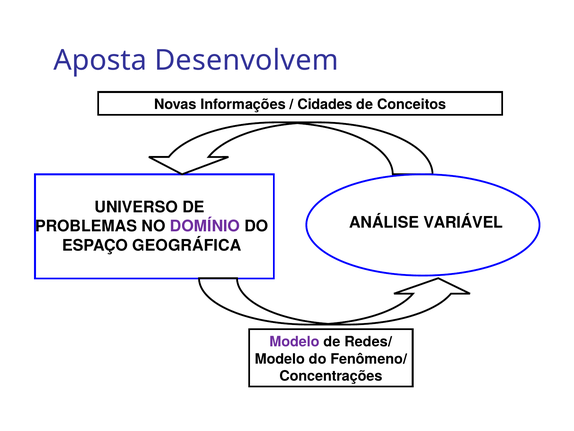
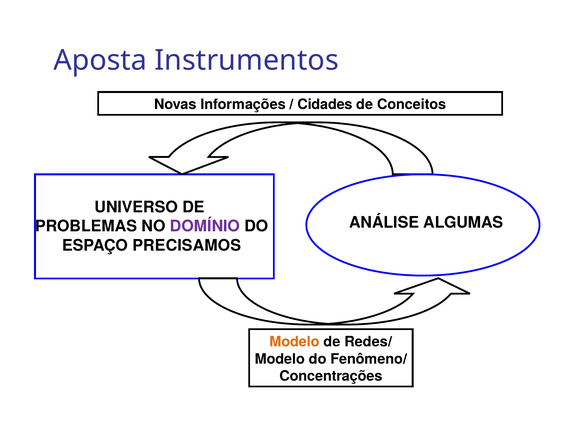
Desenvolvem: Desenvolvem -> Instrumentos
VARIÁVEL: VARIÁVEL -> ALGUMAS
GEOGRÁFICA: GEOGRÁFICA -> PRECISAMOS
Modelo at (295, 341) colour: purple -> orange
